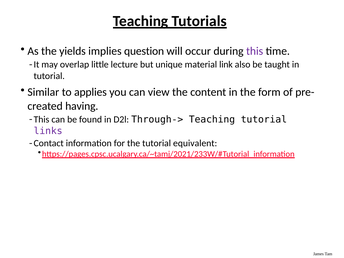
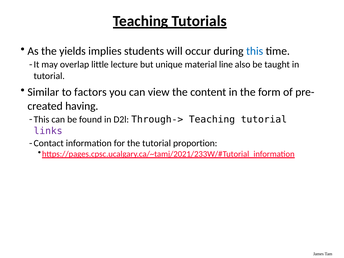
question: question -> students
this at (255, 51) colour: purple -> blue
link: link -> line
applies: applies -> factors
equivalent: equivalent -> proportion
